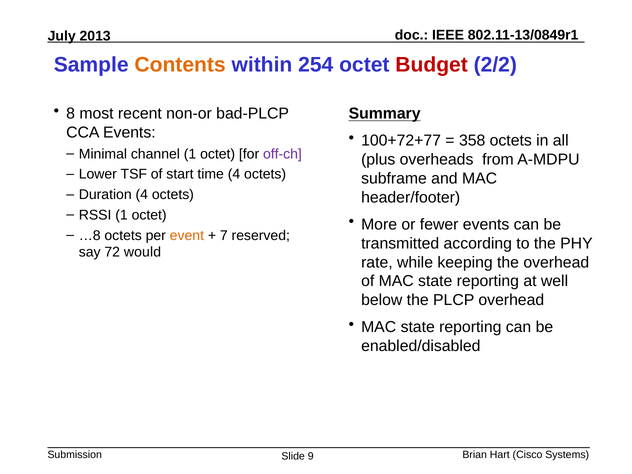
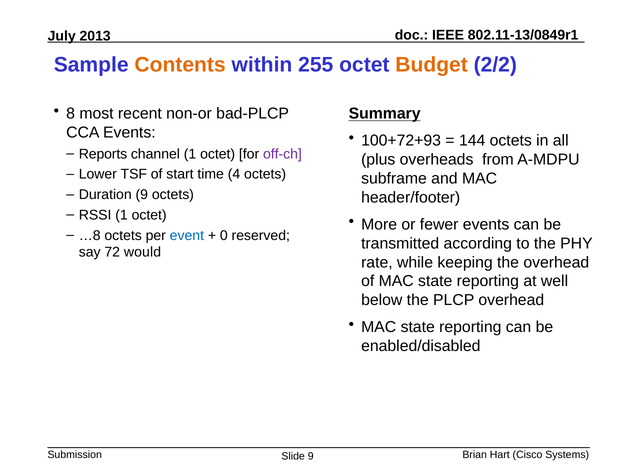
254: 254 -> 255
Budget colour: red -> orange
100+72+77: 100+72+77 -> 100+72+93
358: 358 -> 144
Minimal: Minimal -> Reports
Duration 4: 4 -> 9
event colour: orange -> blue
7: 7 -> 0
